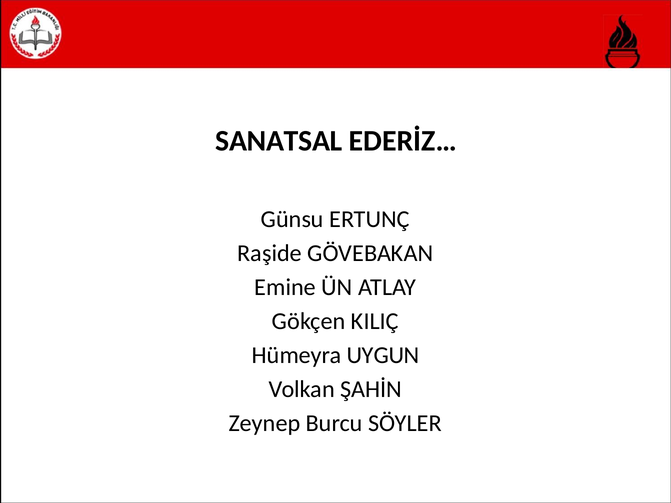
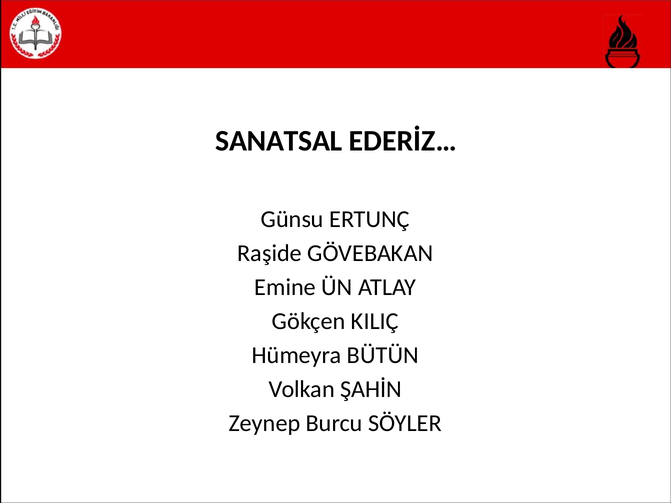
UYGUN: UYGUN -> BÜTÜN
